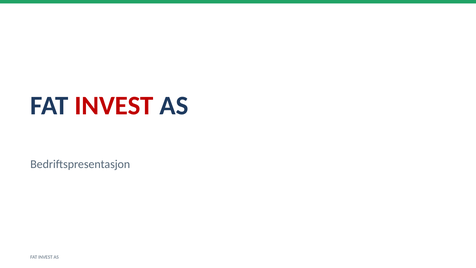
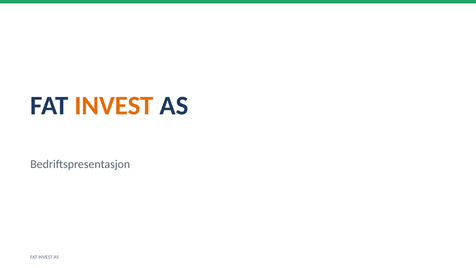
INVEST at (114, 106) colour: red -> orange
